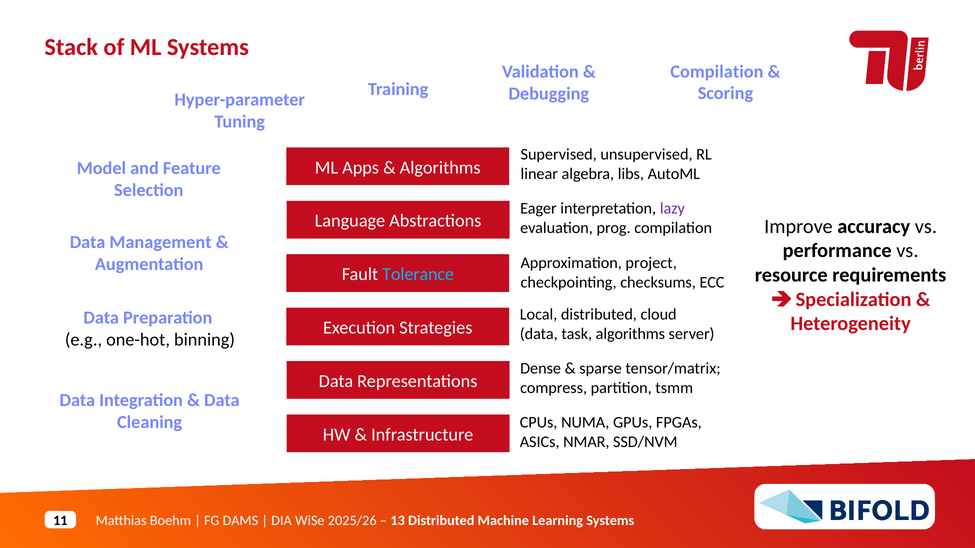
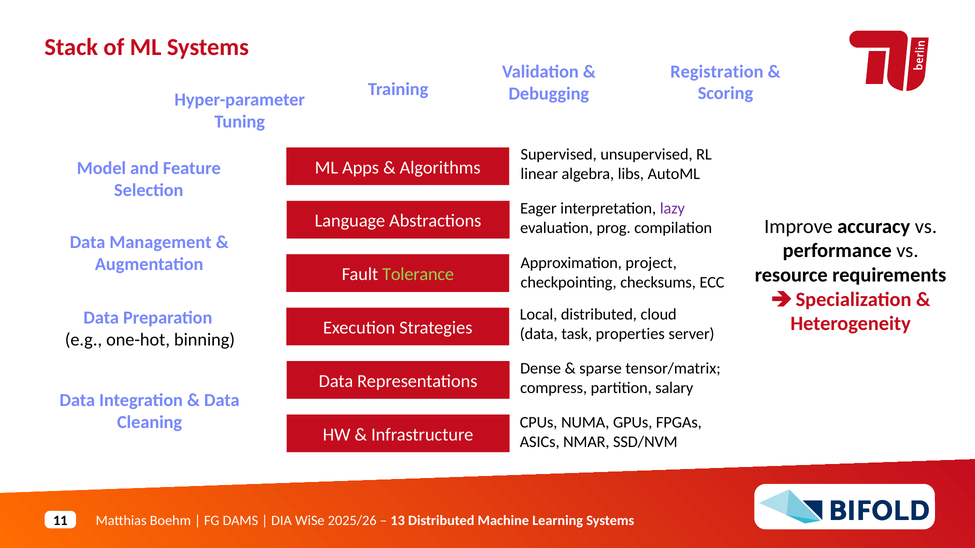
Compilation at (717, 72): Compilation -> Registration
Tolerance colour: light blue -> light green
task algorithms: algorithms -> properties
tsmm: tsmm -> salary
